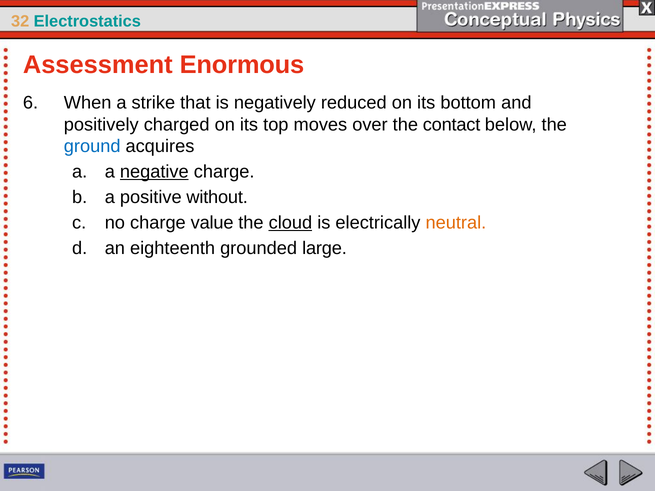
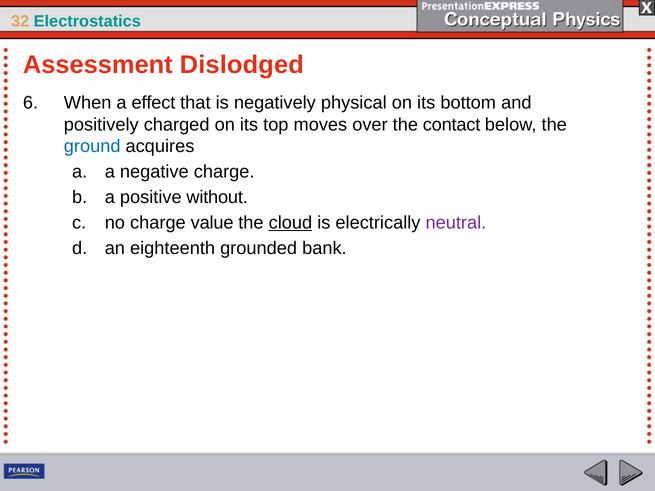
Enormous: Enormous -> Dislodged
strike: strike -> effect
reduced: reduced -> physical
negative underline: present -> none
neutral colour: orange -> purple
large: large -> bank
